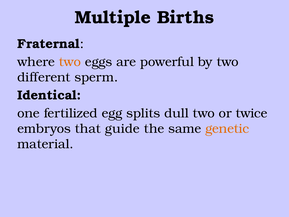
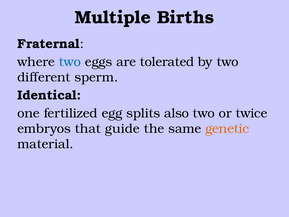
two at (70, 62) colour: orange -> blue
powerful: powerful -> tolerated
dull: dull -> also
